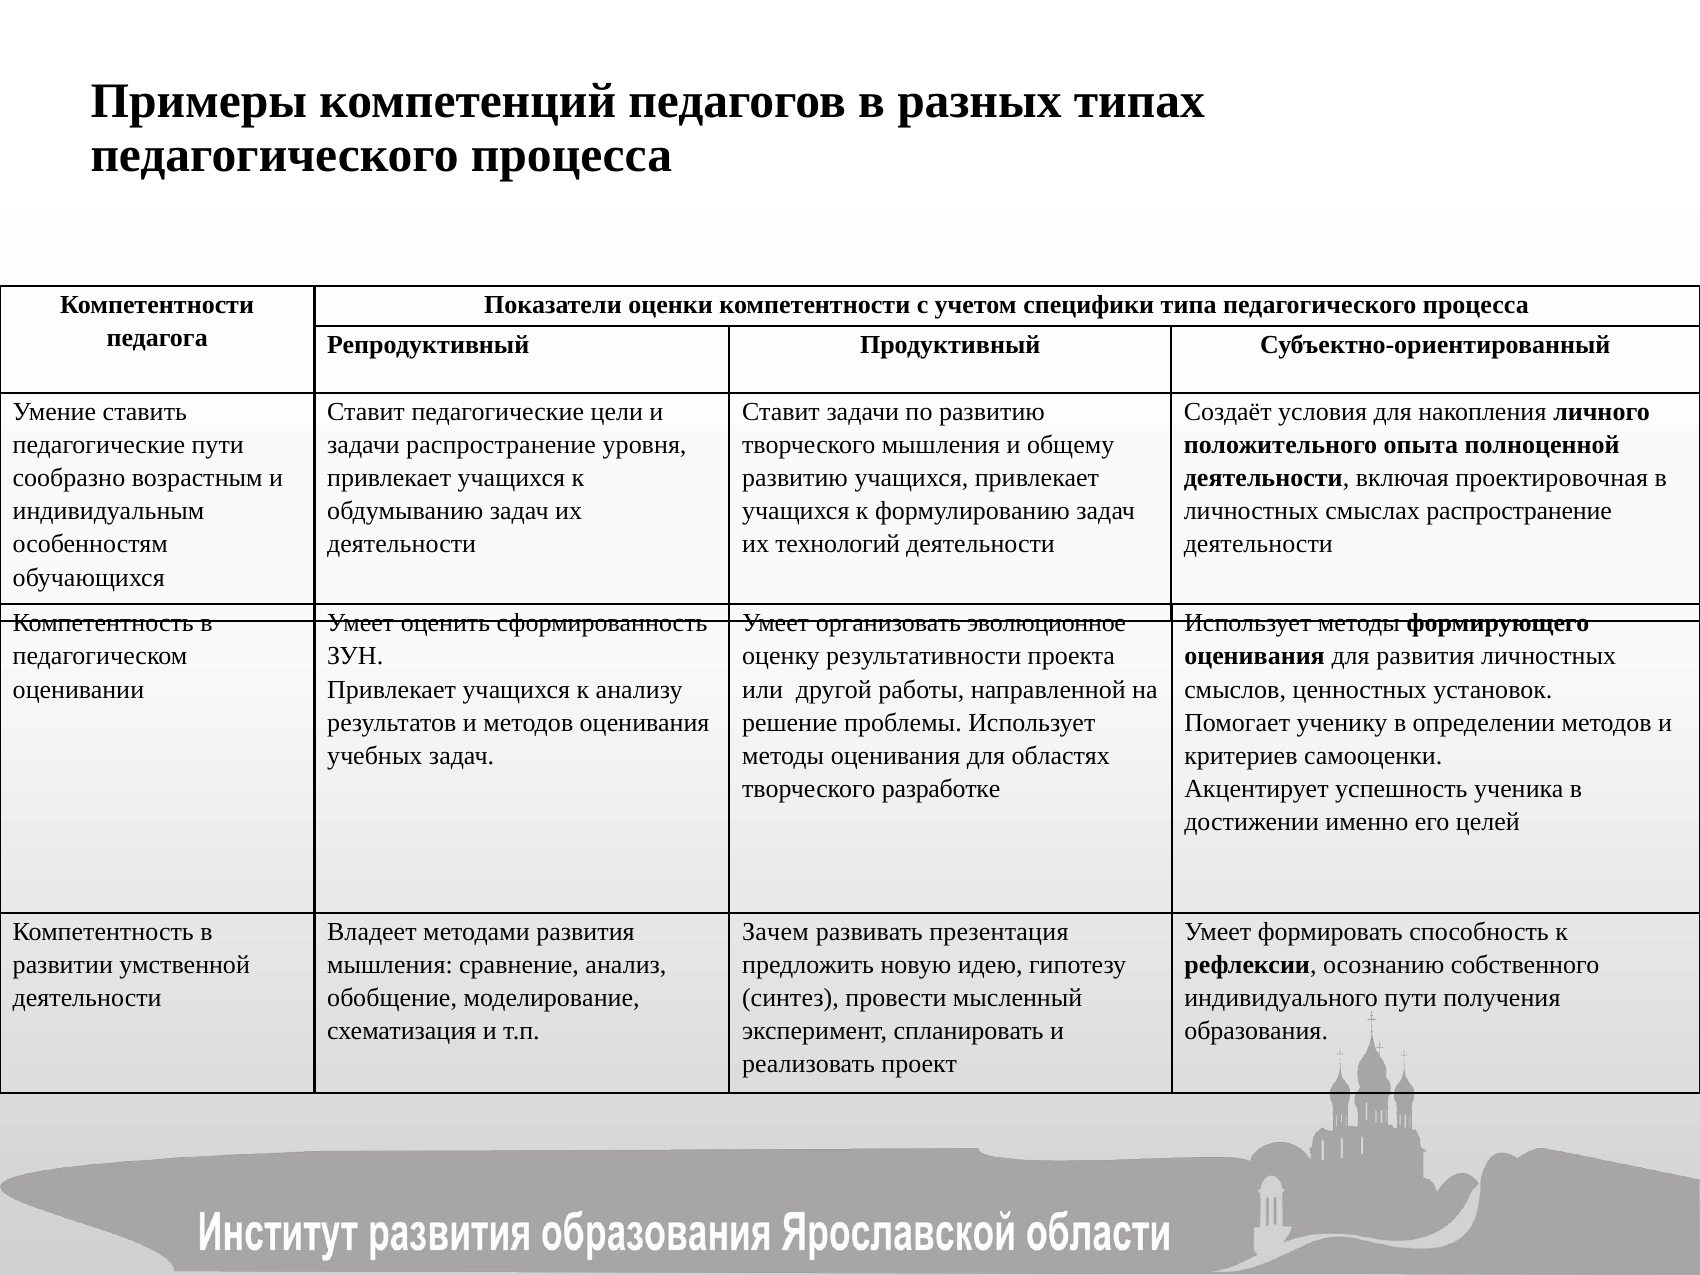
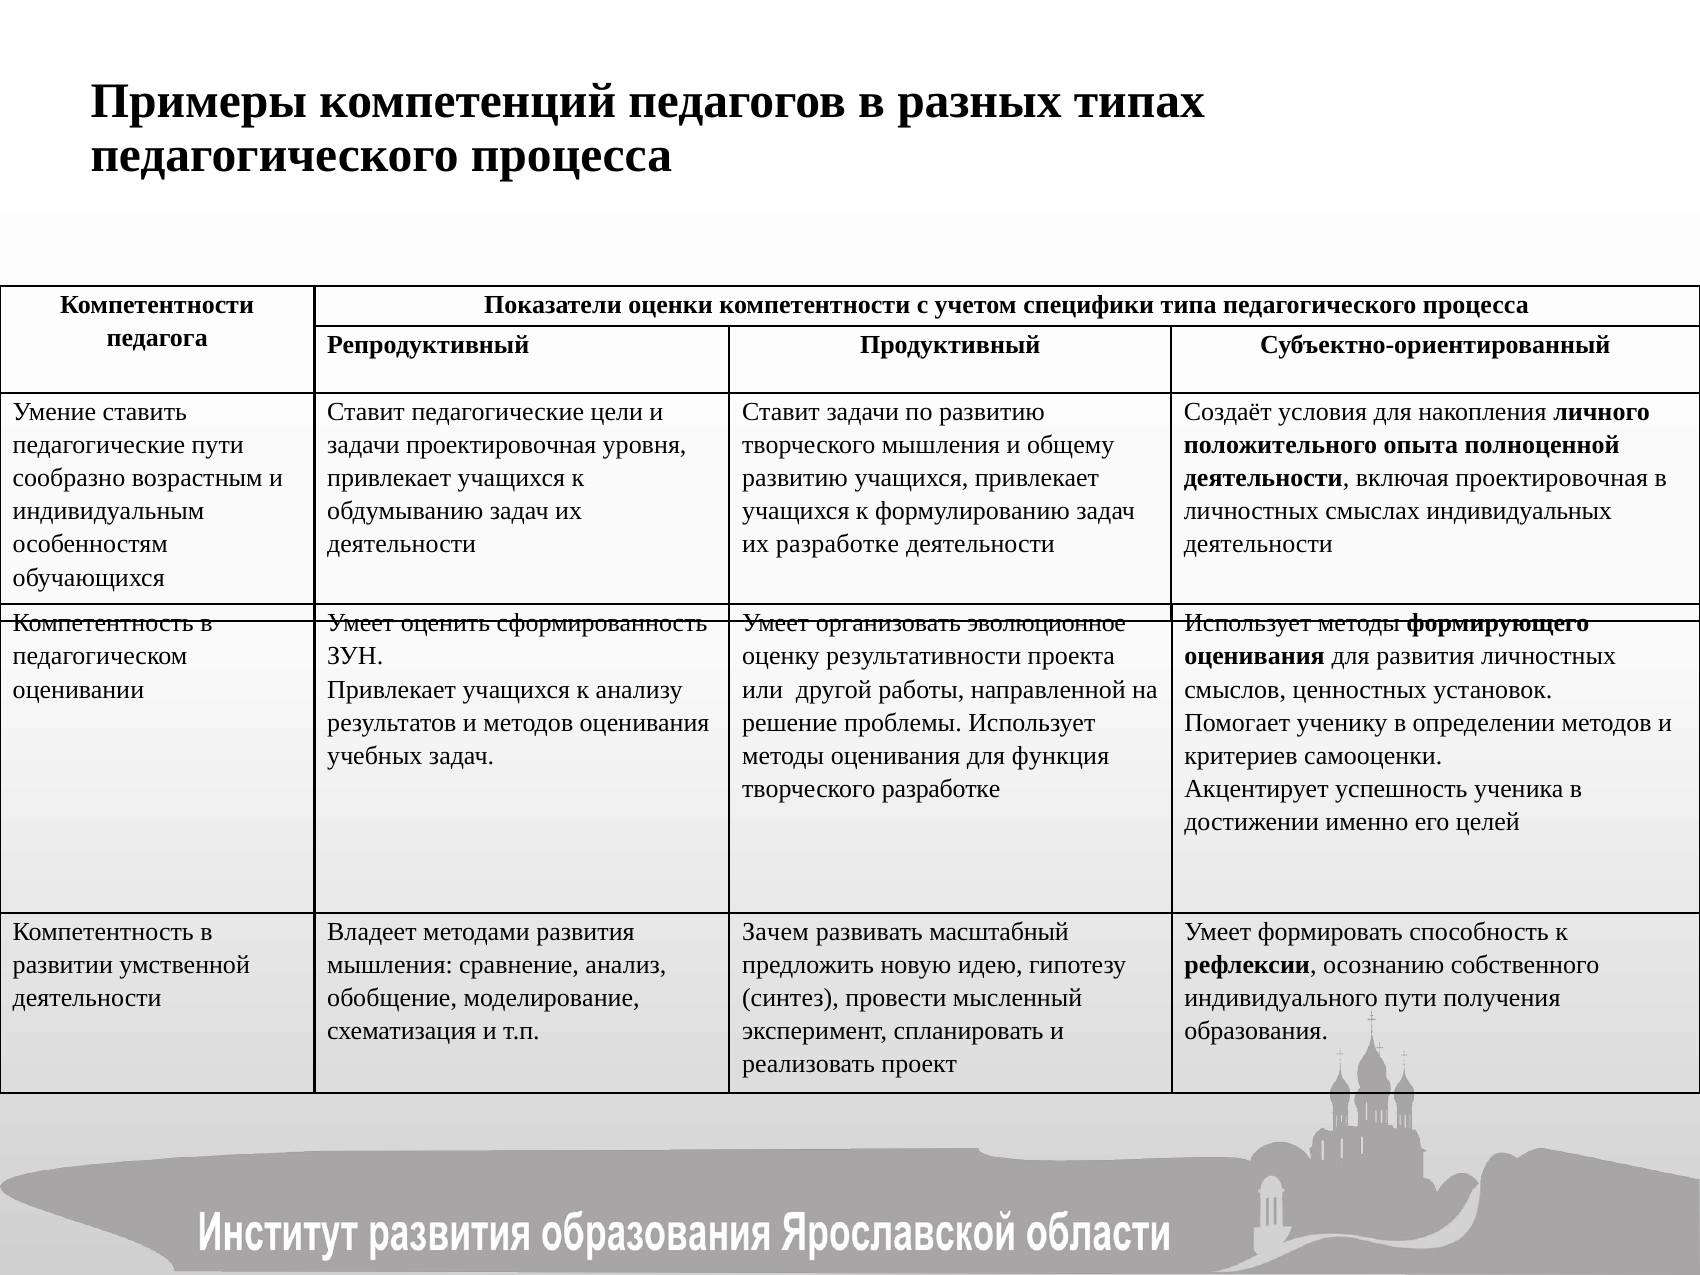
задачи распространение: распространение -> проектировочная
смыслах распространение: распространение -> индивидуальных
их технологий: технологий -> разработке
областях: областях -> функция
презентация: презентация -> масштабный
